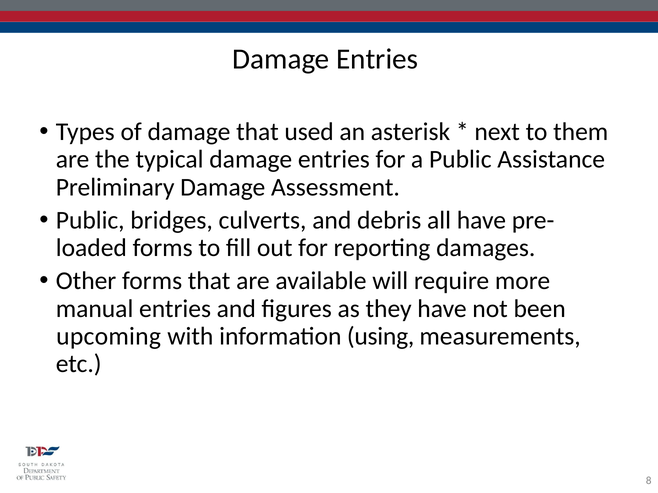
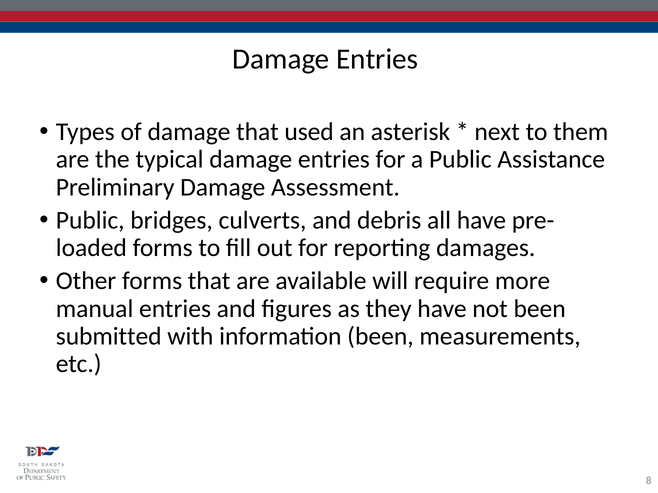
upcoming: upcoming -> submitted
information using: using -> been
